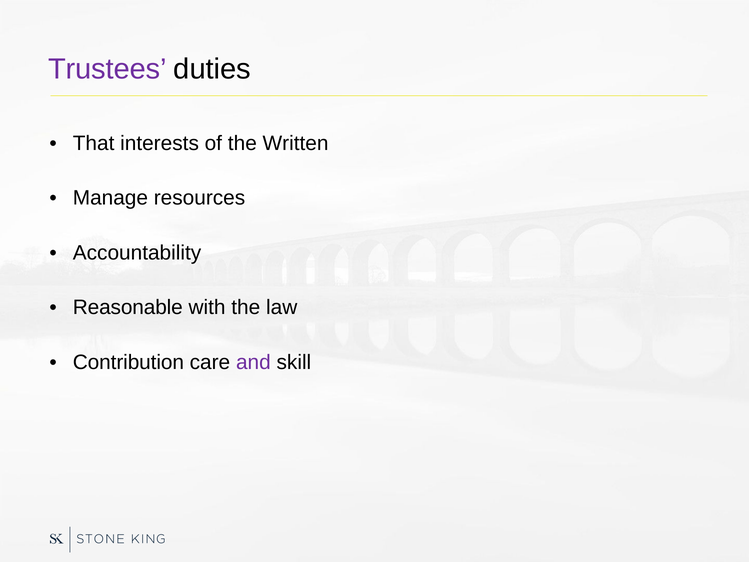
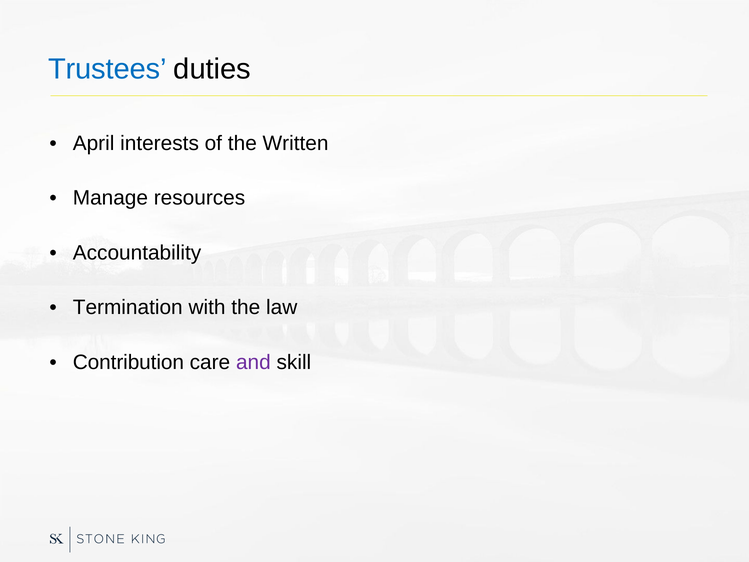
Trustees colour: purple -> blue
That: That -> April
Reasonable: Reasonable -> Termination
